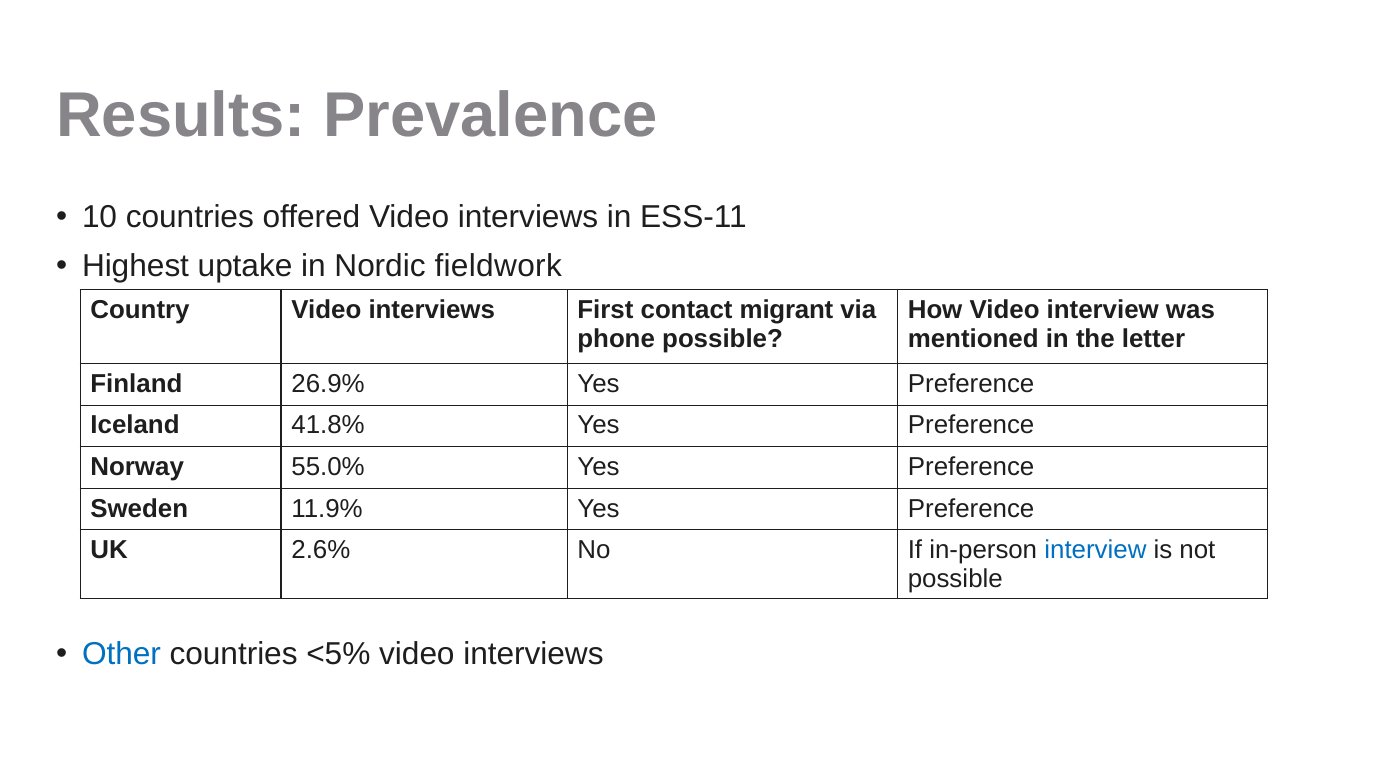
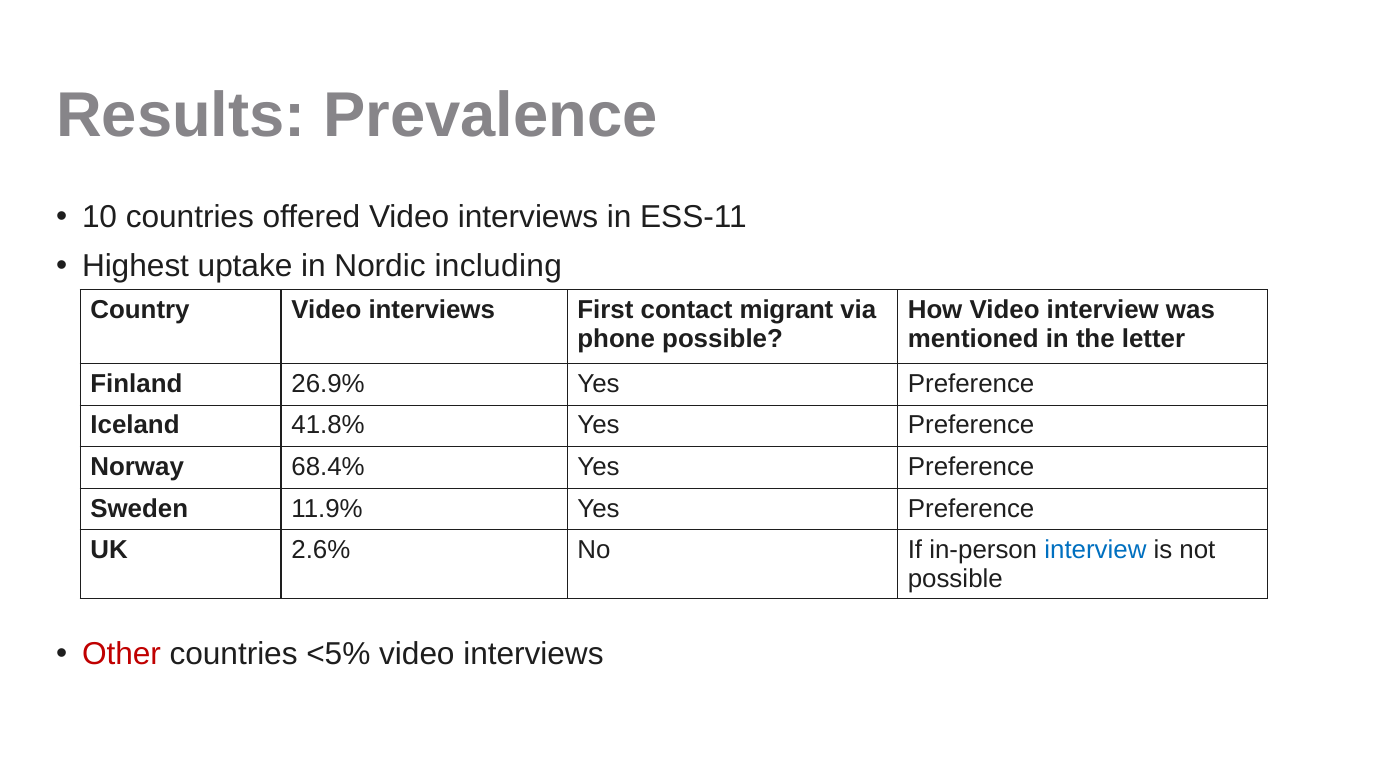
fieldwork: fieldwork -> including
55.0%: 55.0% -> 68.4%
Other colour: blue -> red
